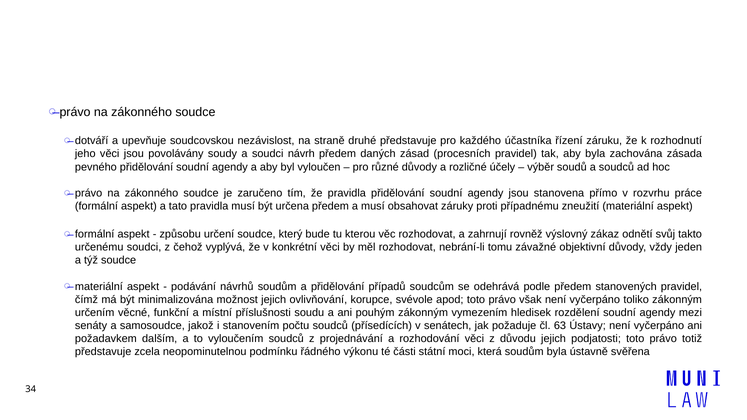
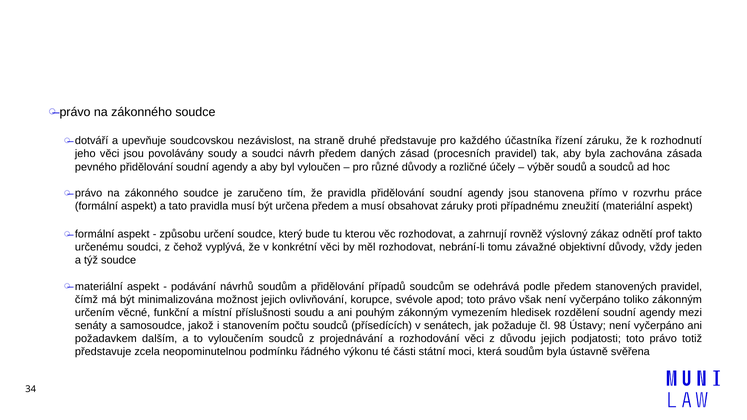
svůj: svůj -> prof
63: 63 -> 98
